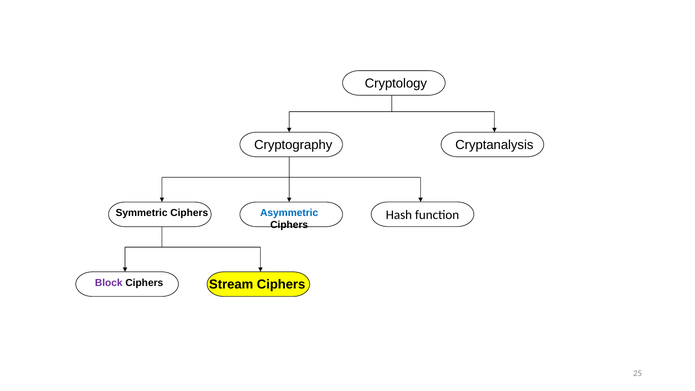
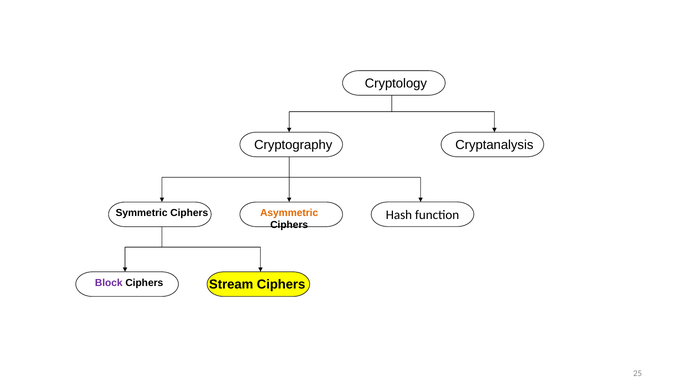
Asymmetric colour: blue -> orange
